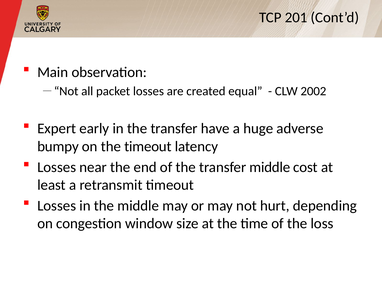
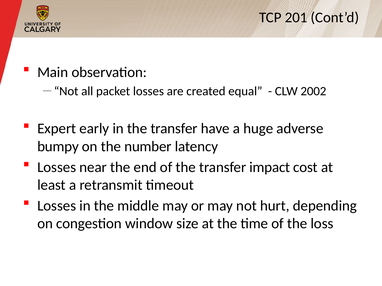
the timeout: timeout -> number
transfer middle: middle -> impact
